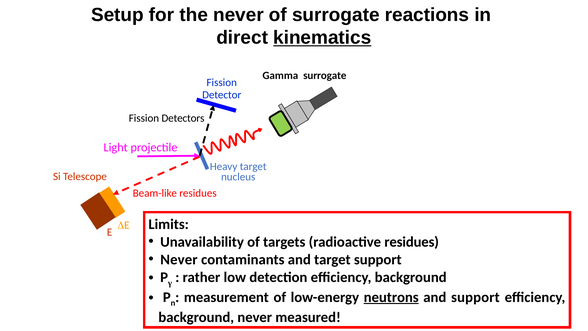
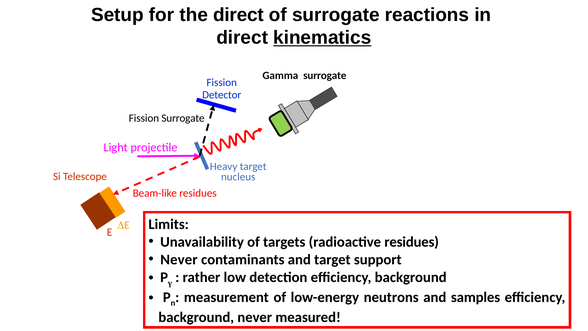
the never: never -> direct
Fission Detectors: Detectors -> Surrogate
neutrons underline: present -> none
and support: support -> samples
